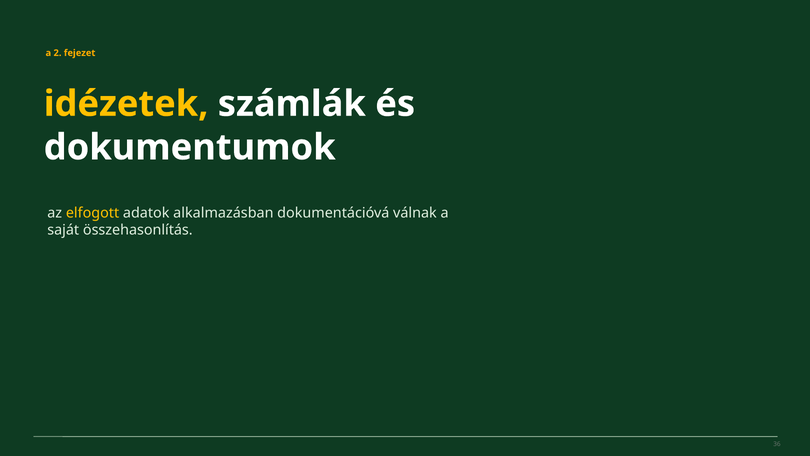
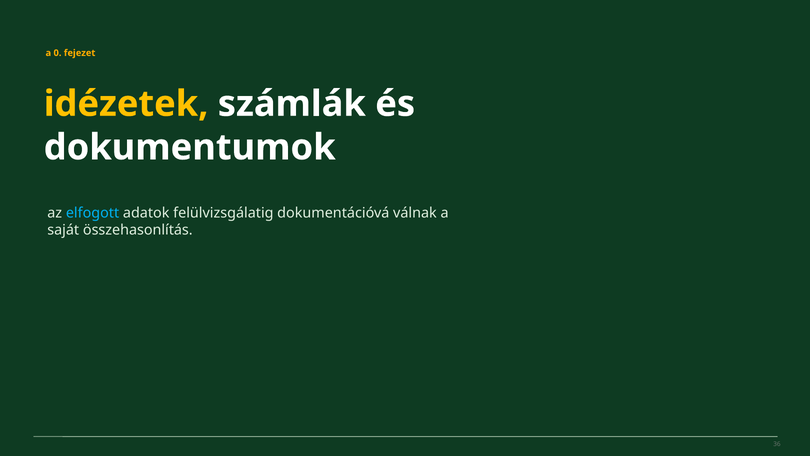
2: 2 -> 0
elfogott colour: yellow -> light blue
alkalmazásban: alkalmazásban -> felülvizsgálatig
